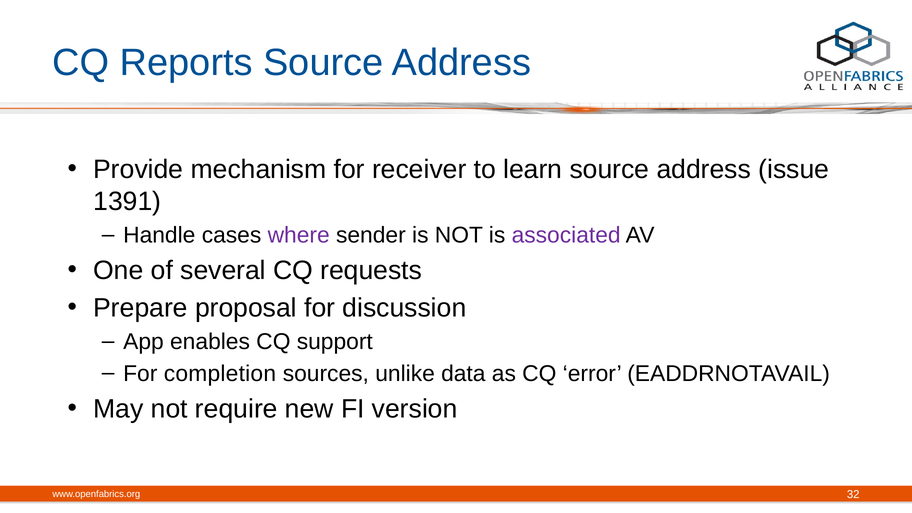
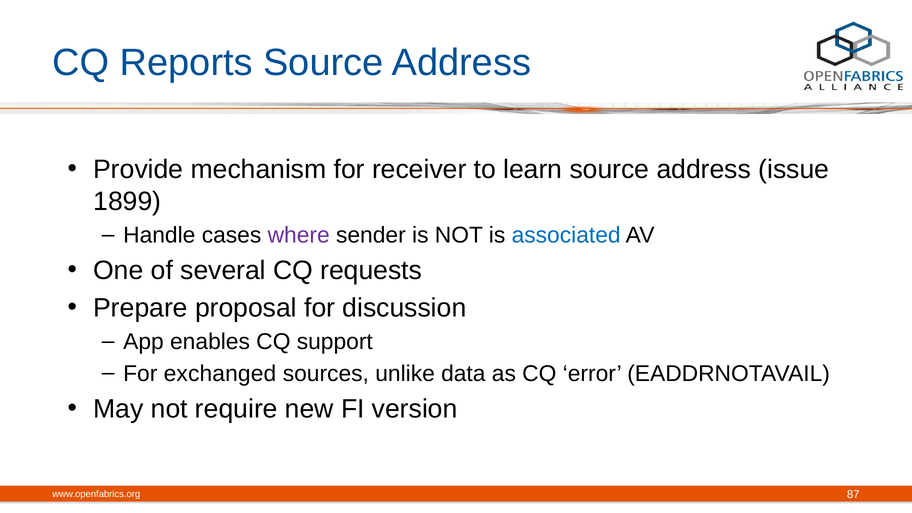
1391: 1391 -> 1899
associated colour: purple -> blue
completion: completion -> exchanged
32: 32 -> 87
